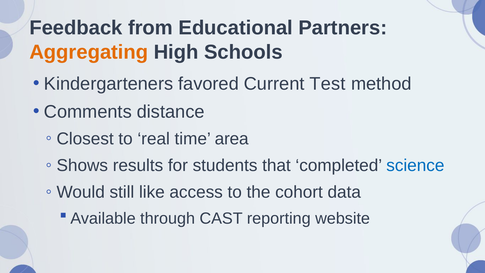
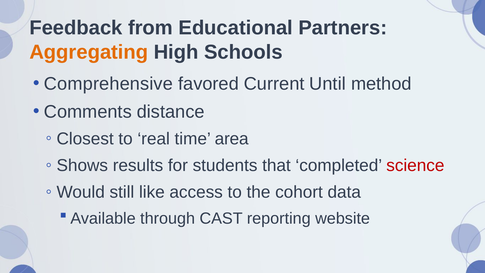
Kindergarteners: Kindergarteners -> Comprehensive
Test: Test -> Until
science colour: blue -> red
